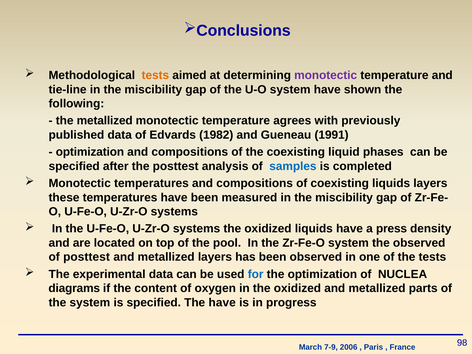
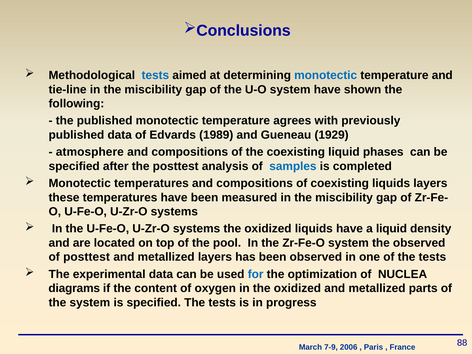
tests at (155, 75) colour: orange -> blue
monotectic at (326, 75) colour: purple -> blue
the metallized: metallized -> published
1982: 1982 -> 1989
1991: 1991 -> 1929
optimization at (90, 152): optimization -> atmosphere
a press: press -> liquid
specified The have: have -> tests
98: 98 -> 88
